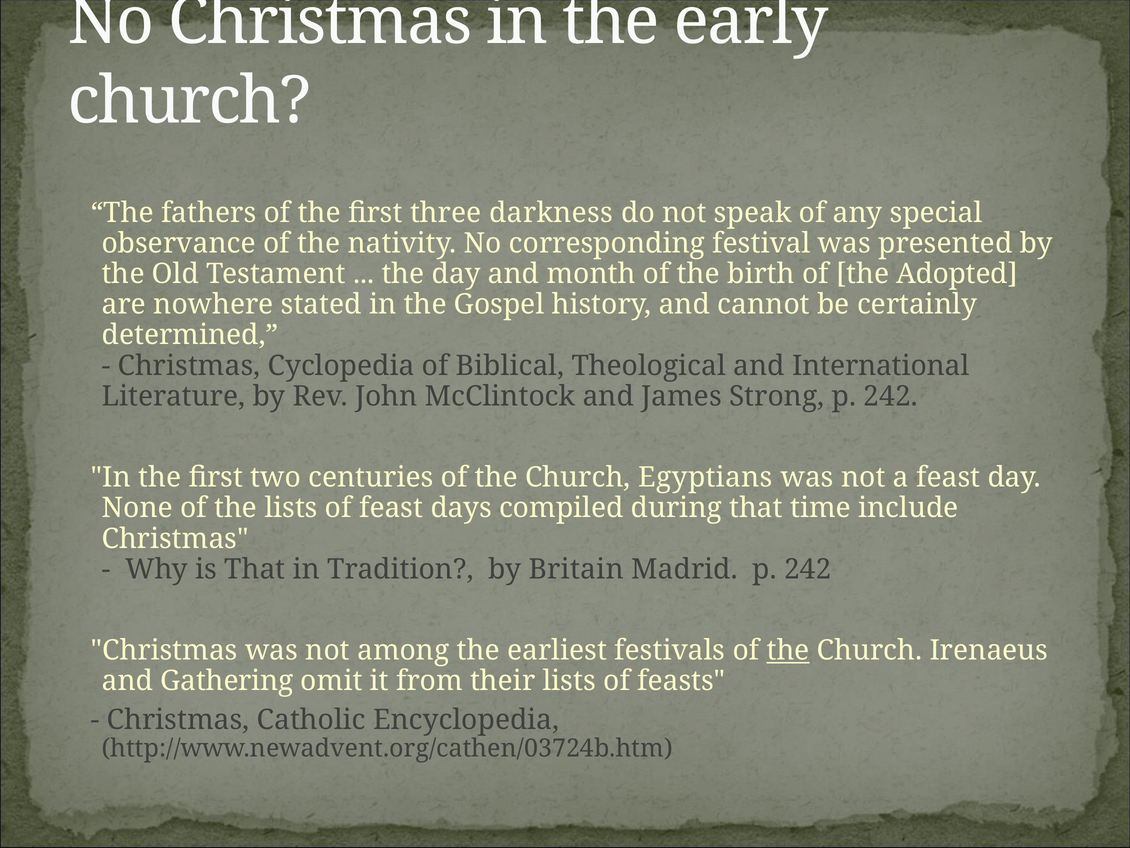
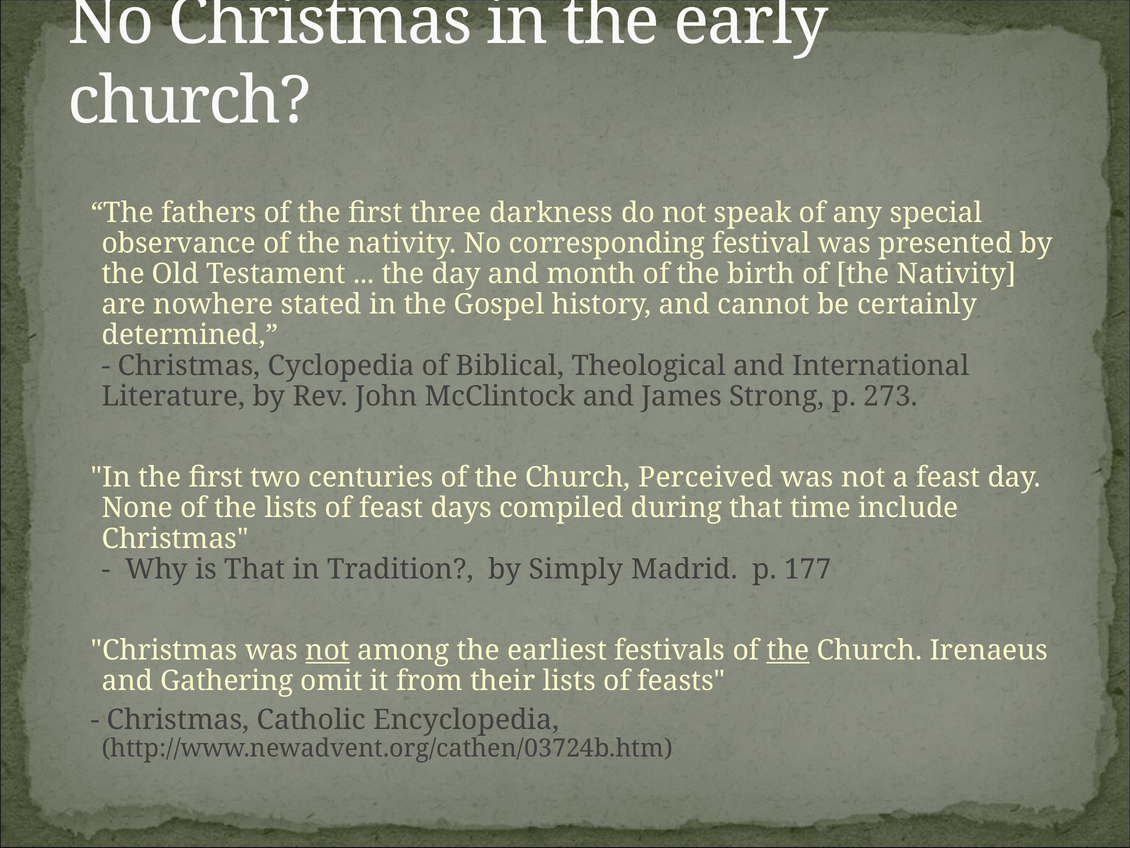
birth of the Adopted: Adopted -> Nativity
Strong p 242: 242 -> 273
Egyptians: Egyptians -> Perceived
Britain: Britain -> Simply
Madrid p 242: 242 -> 177
not at (328, 650) underline: none -> present
